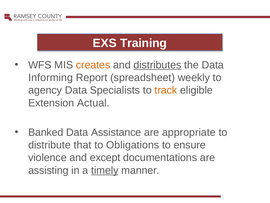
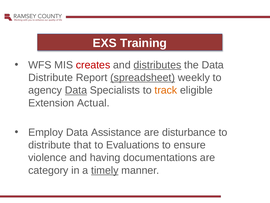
creates colour: orange -> red
Informing at (51, 77): Informing -> Distribute
spreadsheet underline: none -> present
Data at (76, 90) underline: none -> present
Banked: Banked -> Employ
appropriate: appropriate -> disturbance
Obligations: Obligations -> Evaluations
except: except -> having
assisting: assisting -> category
